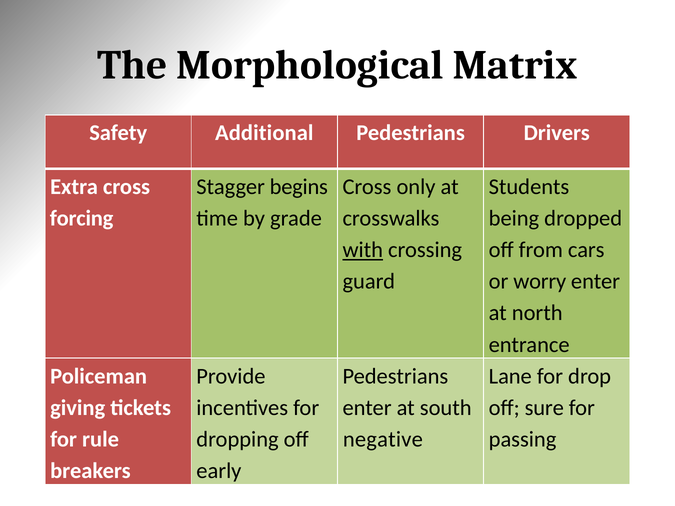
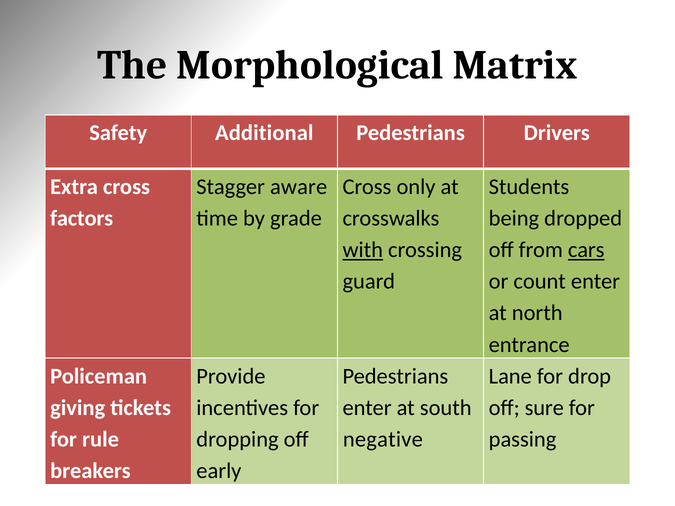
begins: begins -> aware
forcing: forcing -> factors
cars underline: none -> present
worry: worry -> count
